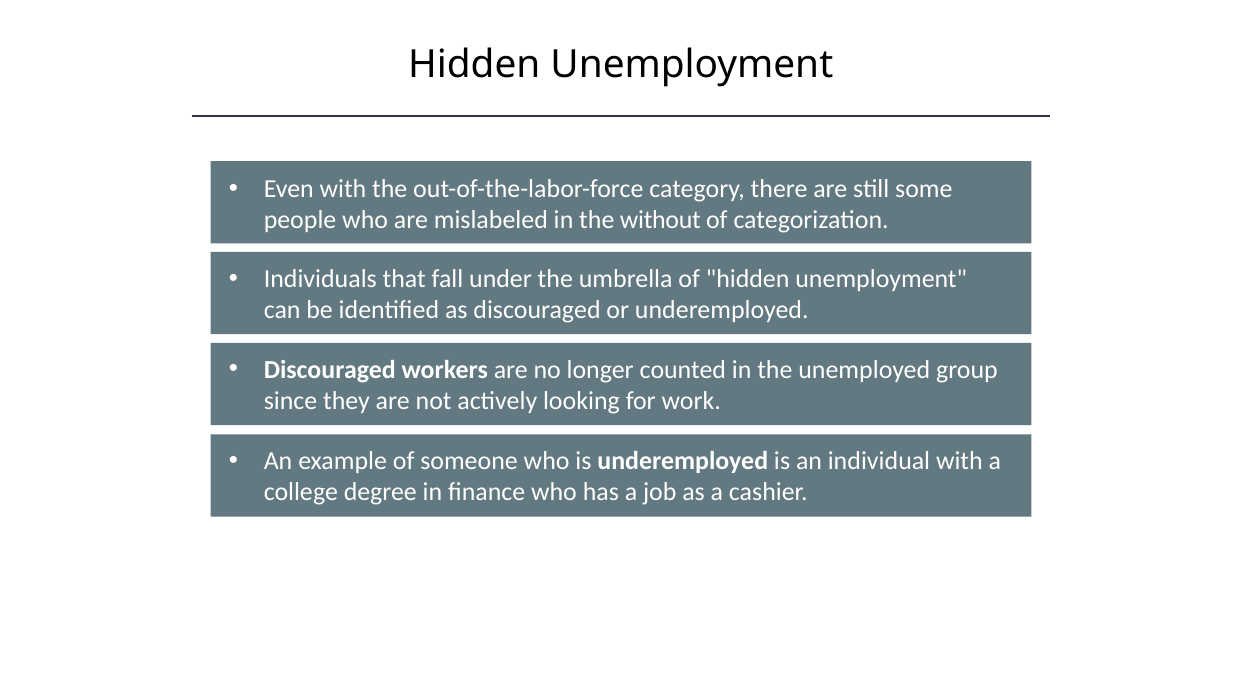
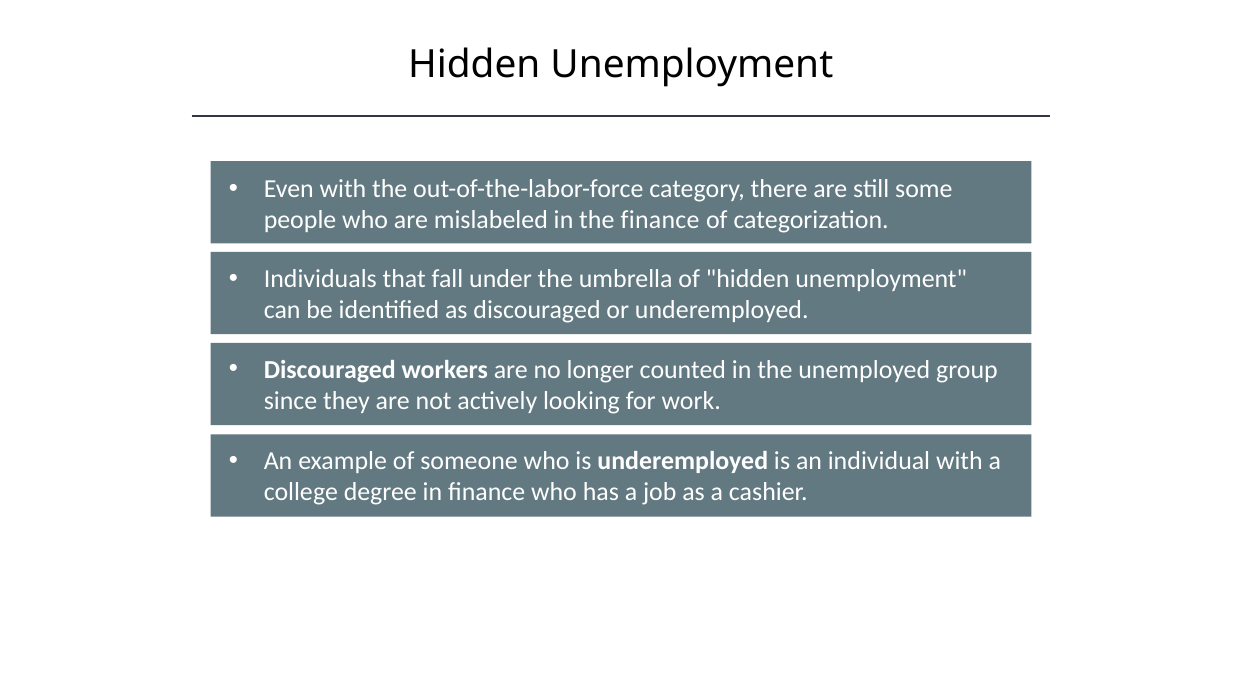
the without: without -> finance
